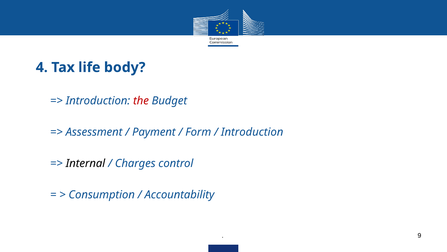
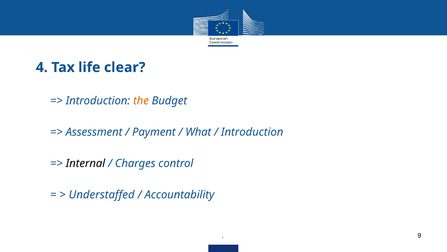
body: body -> clear
the colour: red -> orange
Form: Form -> What
Consumption: Consumption -> Understaffed
